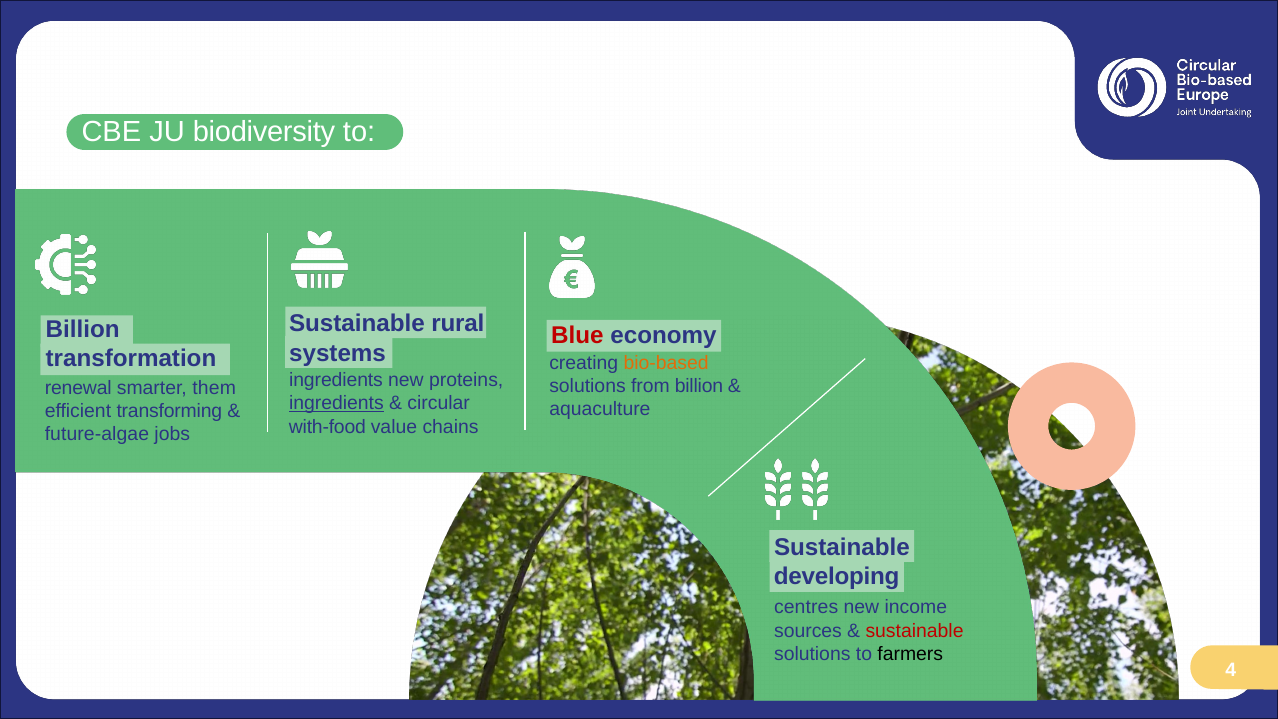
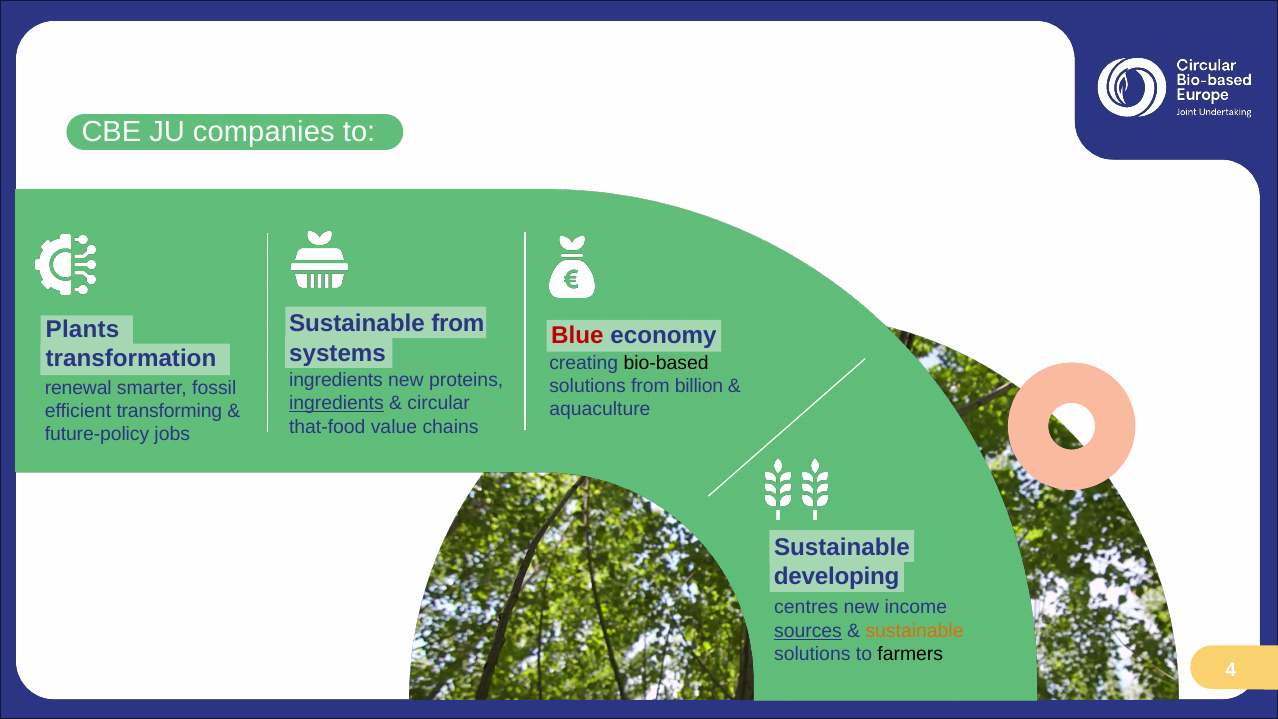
biodiversity: biodiversity -> companies
Sustainable rural: rural -> from
Billion at (83, 329): Billion -> Plants
bio-based colour: orange -> black
them: them -> fossil
with-food: with-food -> that-food
future-algae: future-algae -> future-policy
sources underline: none -> present
sustainable at (915, 631) colour: red -> orange
